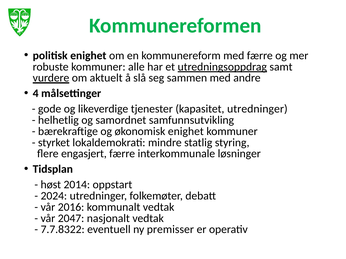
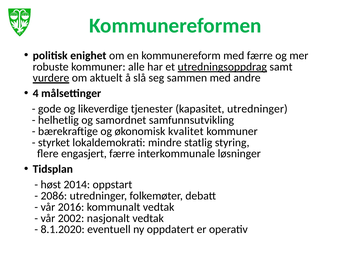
økonomisk enighet: enighet -> kvalitet
2024: 2024 -> 2086
2047: 2047 -> 2002
7.7.8322: 7.7.8322 -> 8.1.2020
premisser: premisser -> oppdatert
